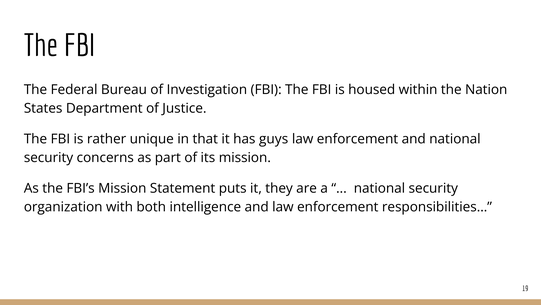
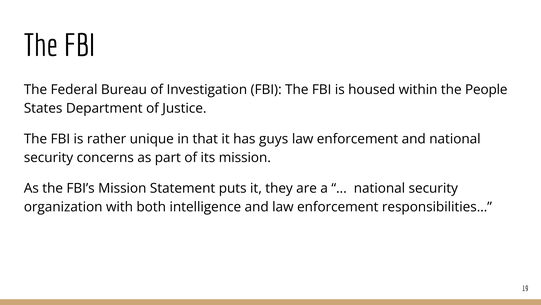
Nation: Nation -> People
